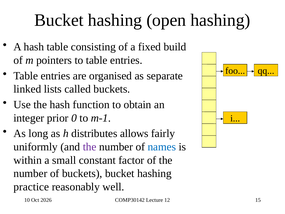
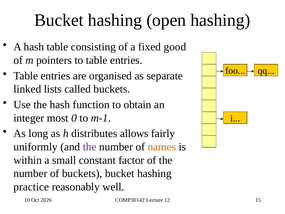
build: build -> good
prior: prior -> most
names colour: blue -> orange
